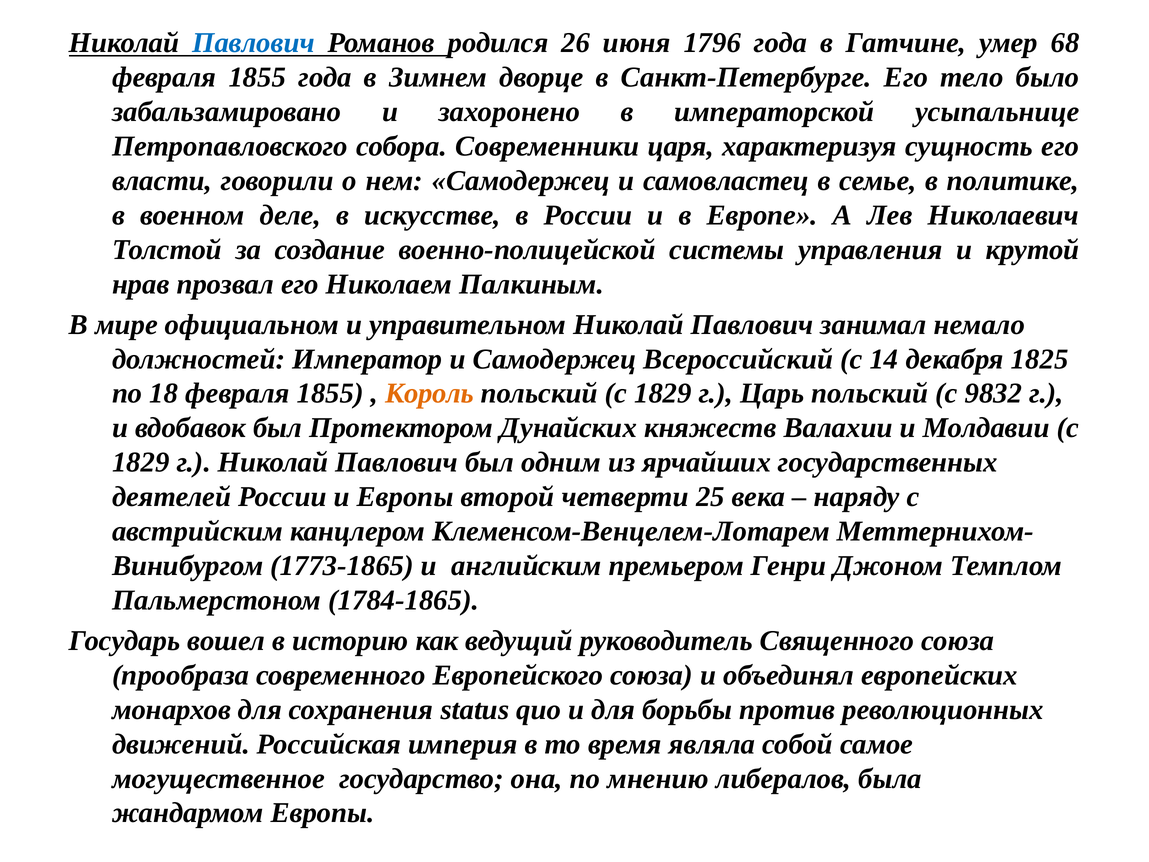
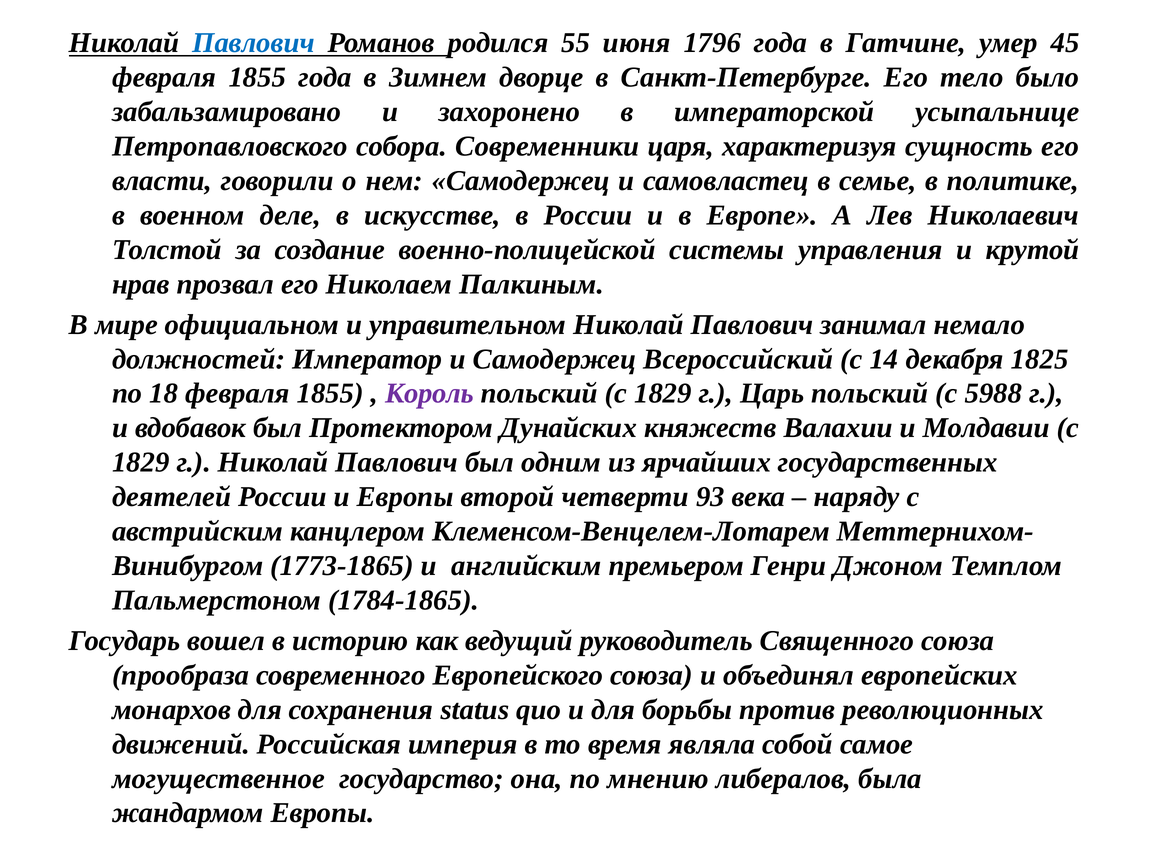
26: 26 -> 55
68: 68 -> 45
Король colour: orange -> purple
9832: 9832 -> 5988
25: 25 -> 93
